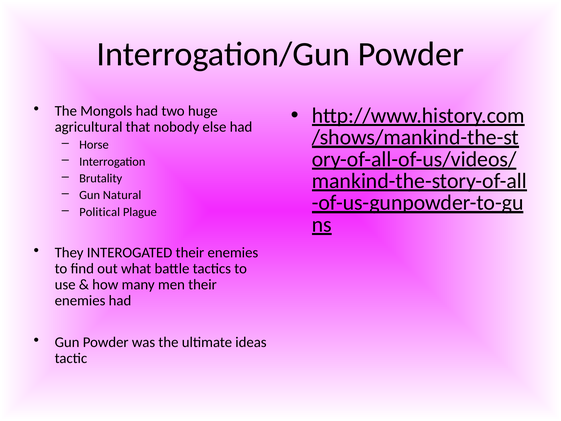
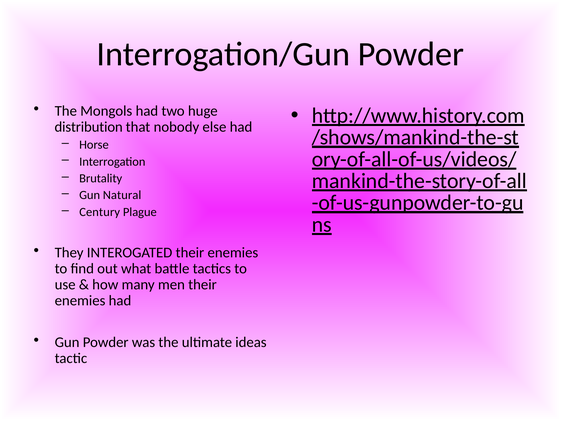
agricultural: agricultural -> distribution
Political: Political -> Century
